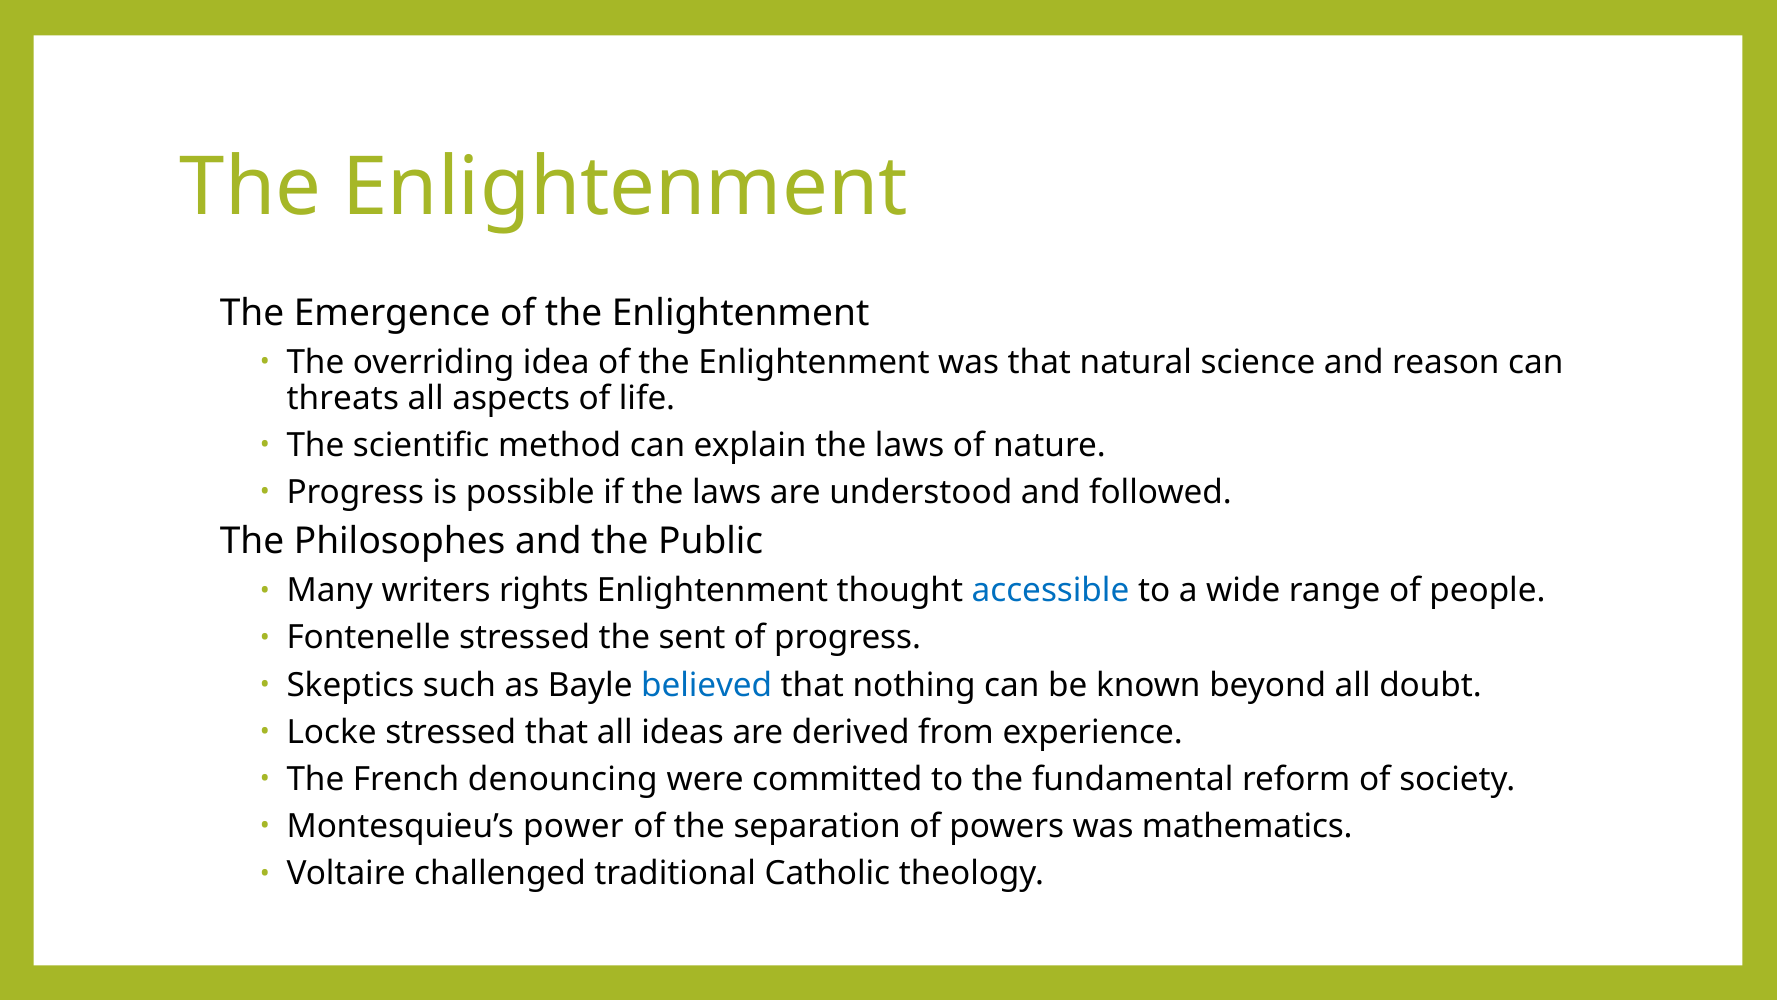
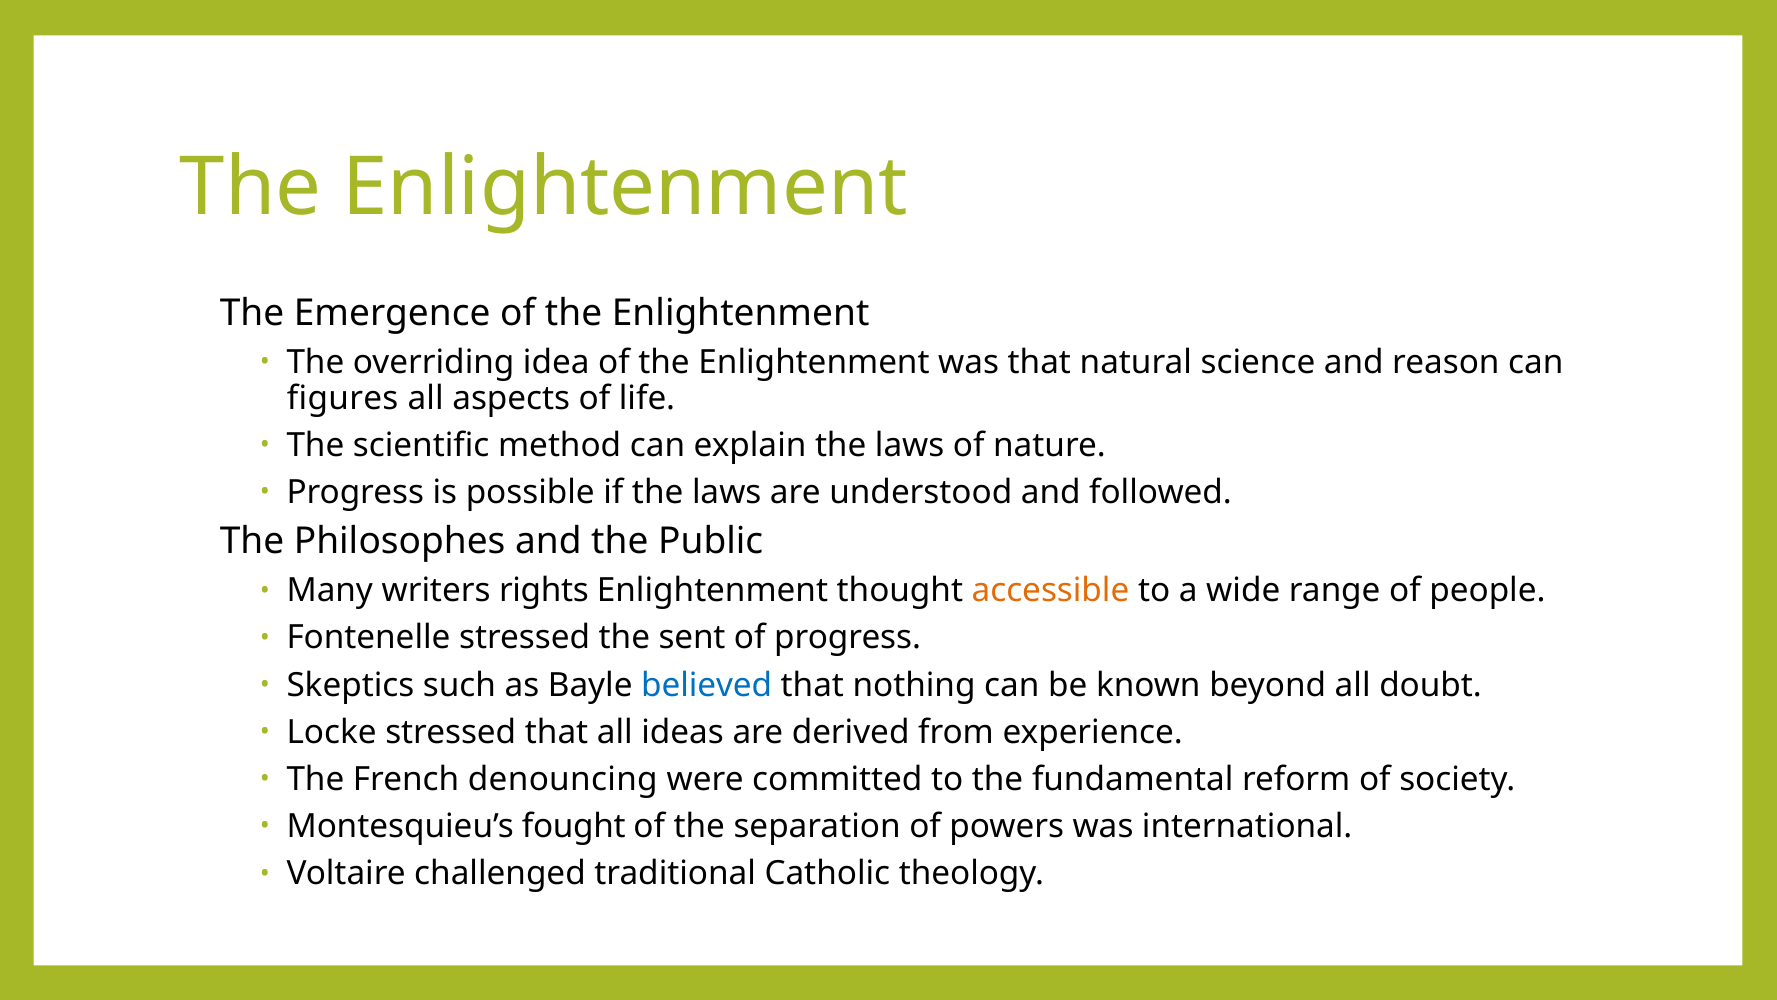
threats: threats -> figures
accessible colour: blue -> orange
power: power -> fought
mathematics: mathematics -> international
